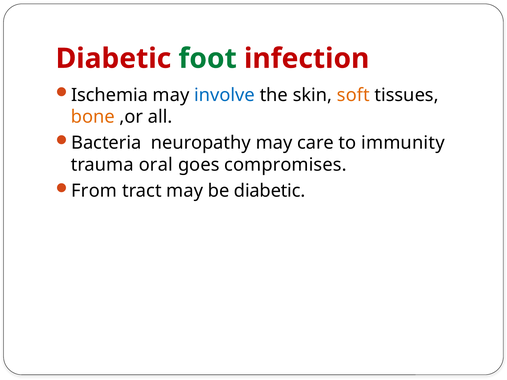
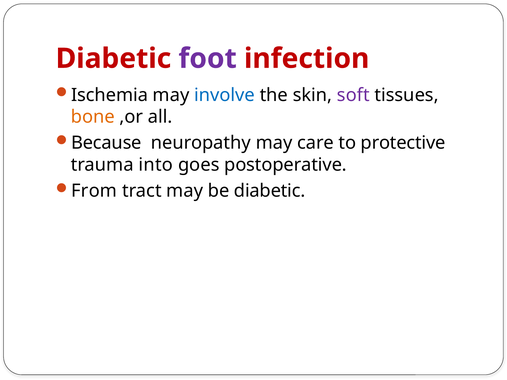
foot colour: green -> purple
soft colour: orange -> purple
Bacteria: Bacteria -> Because
immunity: immunity -> protective
oral: oral -> into
compromises: compromises -> postoperative
